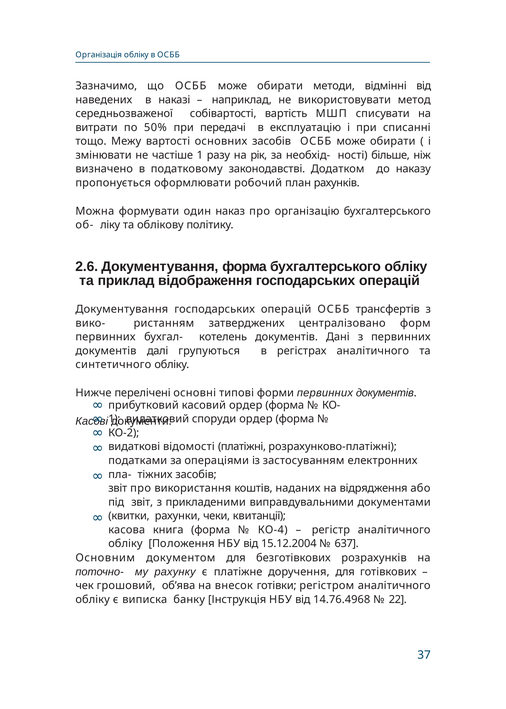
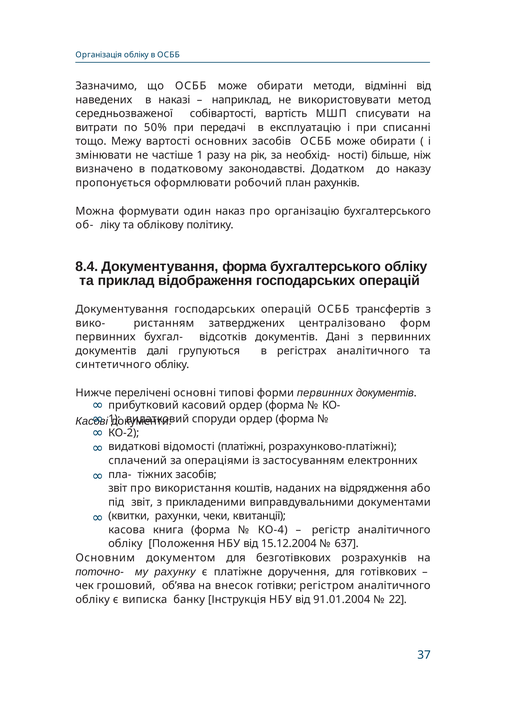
2.6: 2.6 -> 8.4
котелень: котелень -> відсотків
податками: податками -> сплачений
14.76.4968: 14.76.4968 -> 91.01.2004
